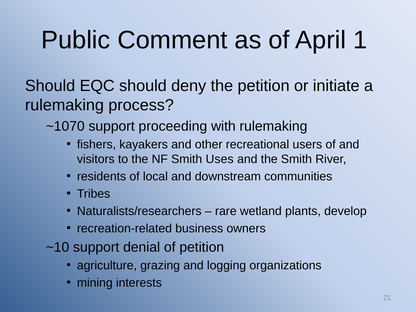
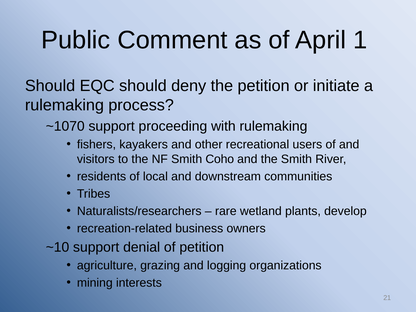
Uses: Uses -> Coho
